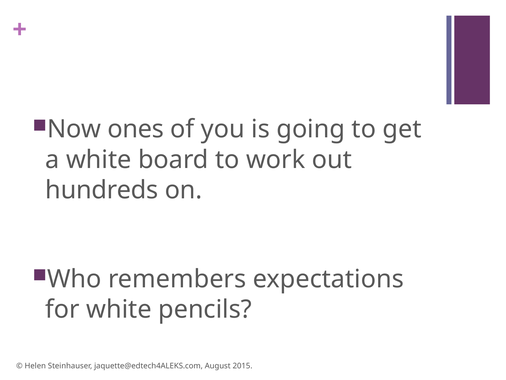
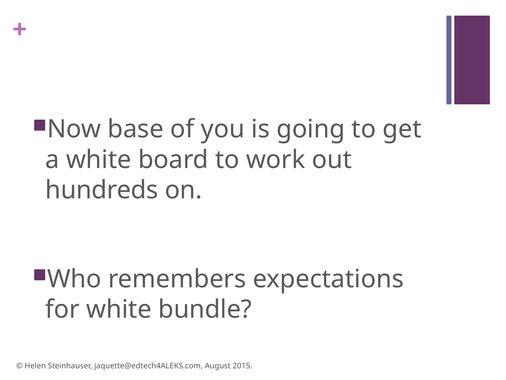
ones: ones -> base
pencils: pencils -> bundle
